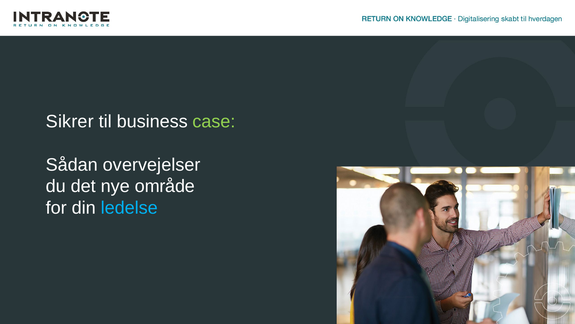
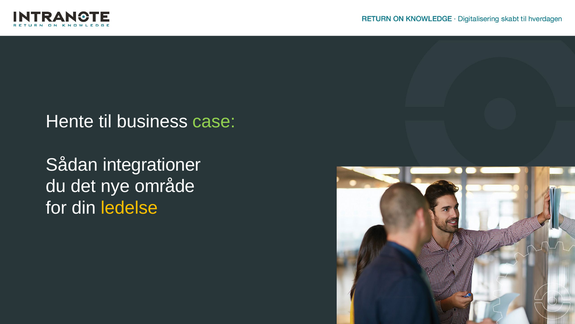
Sikrer: Sikrer -> Hente
overvejelser: overvejelser -> integrationer
ledelse colour: light blue -> yellow
